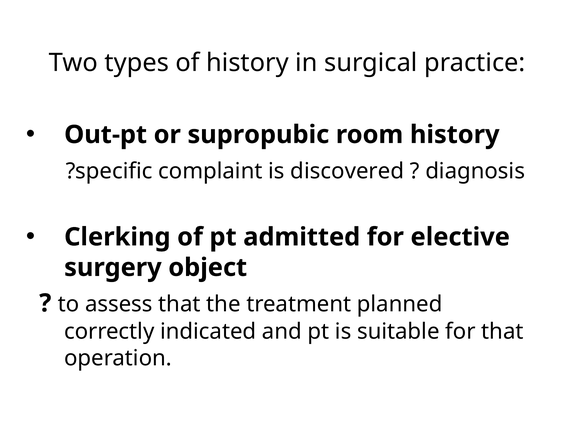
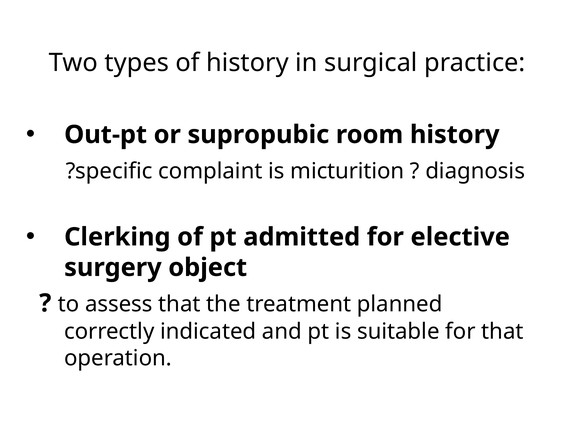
discovered: discovered -> micturition
